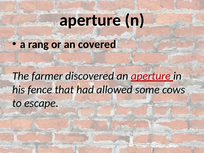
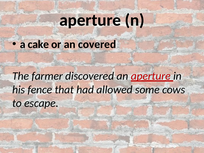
rang: rang -> cake
